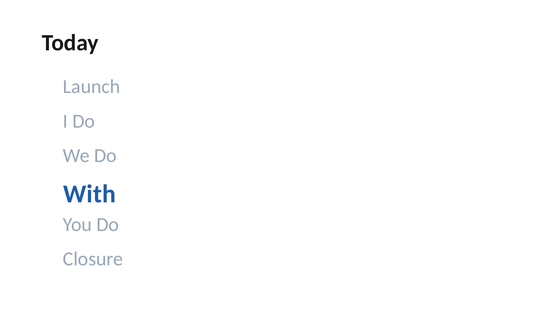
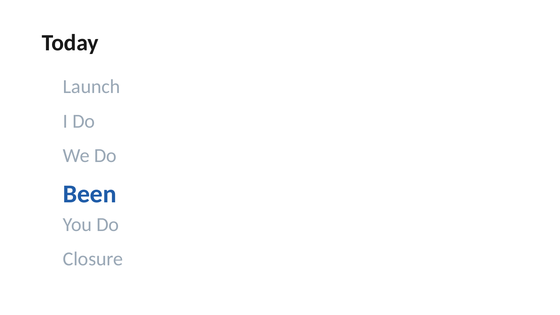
With: With -> Been
